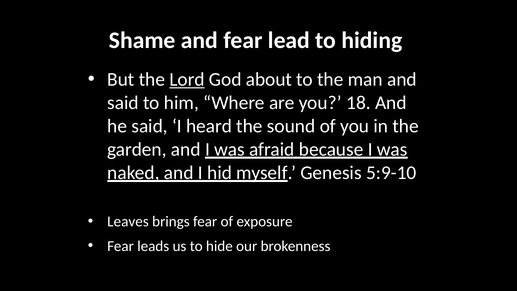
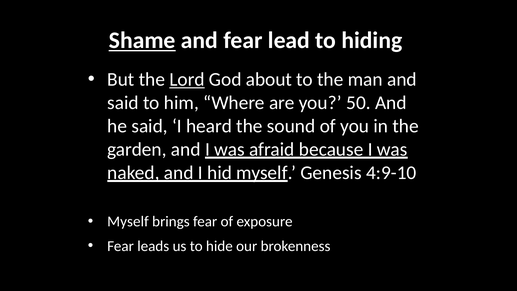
Shame underline: none -> present
18: 18 -> 50
5:9-10: 5:9-10 -> 4:9-10
Leaves at (128, 221): Leaves -> Myself
